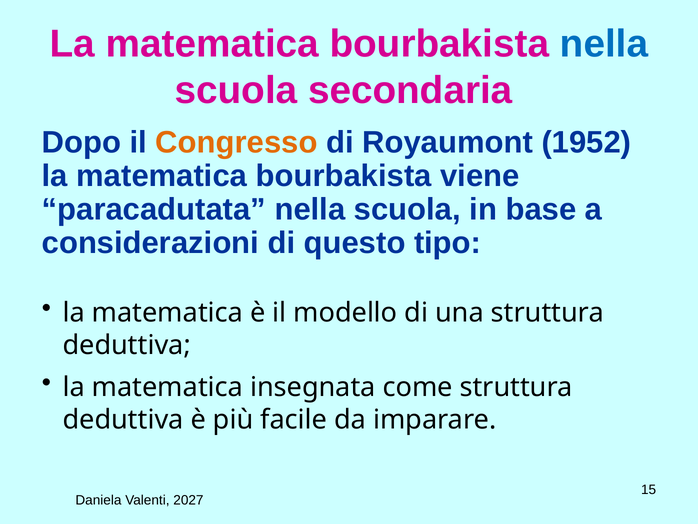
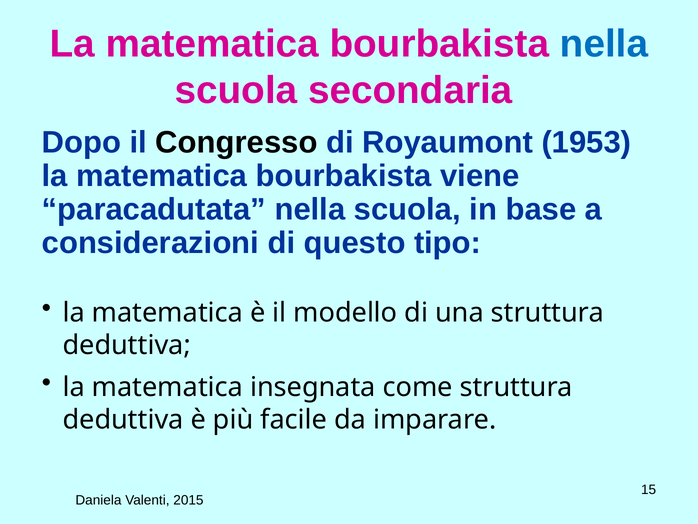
Congresso colour: orange -> black
1952: 1952 -> 1953
2027: 2027 -> 2015
